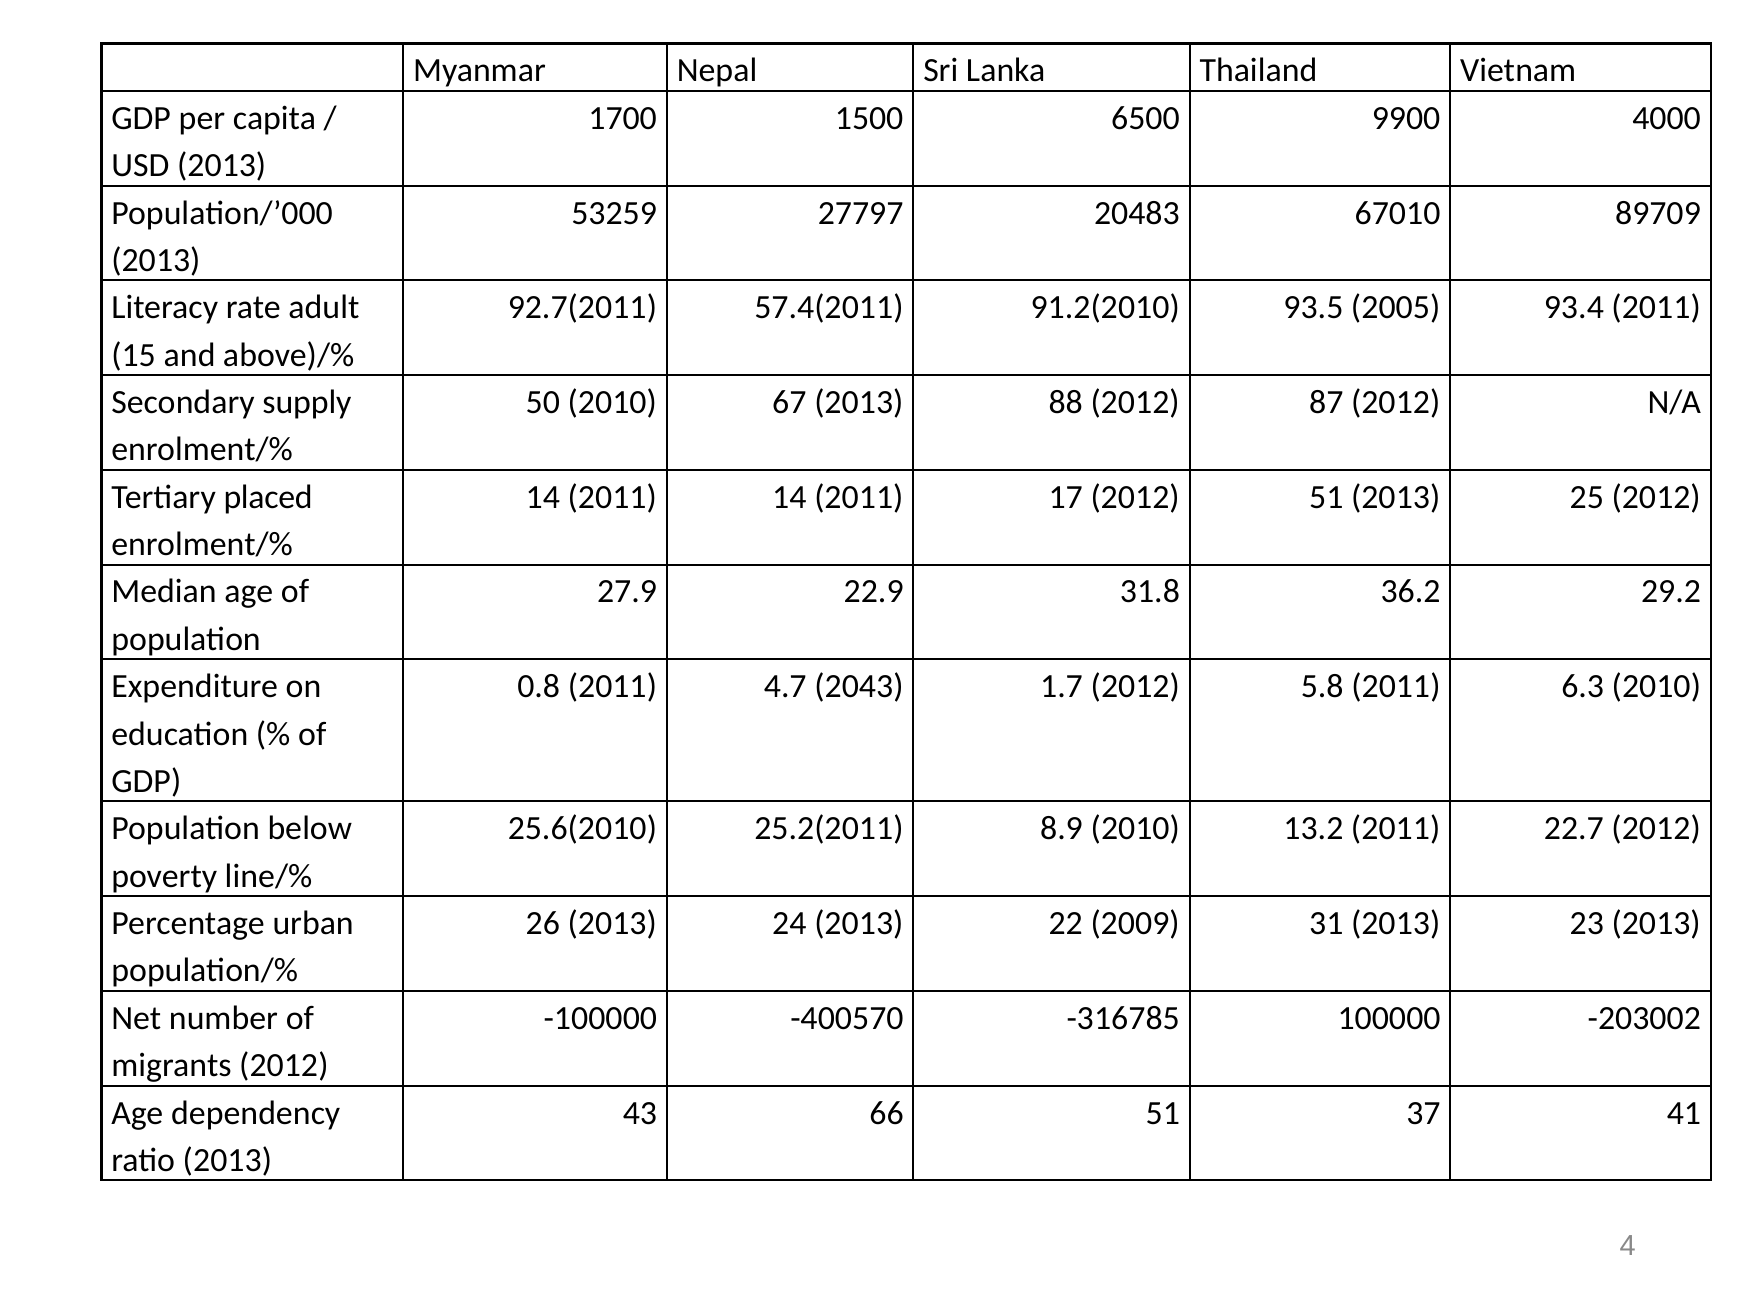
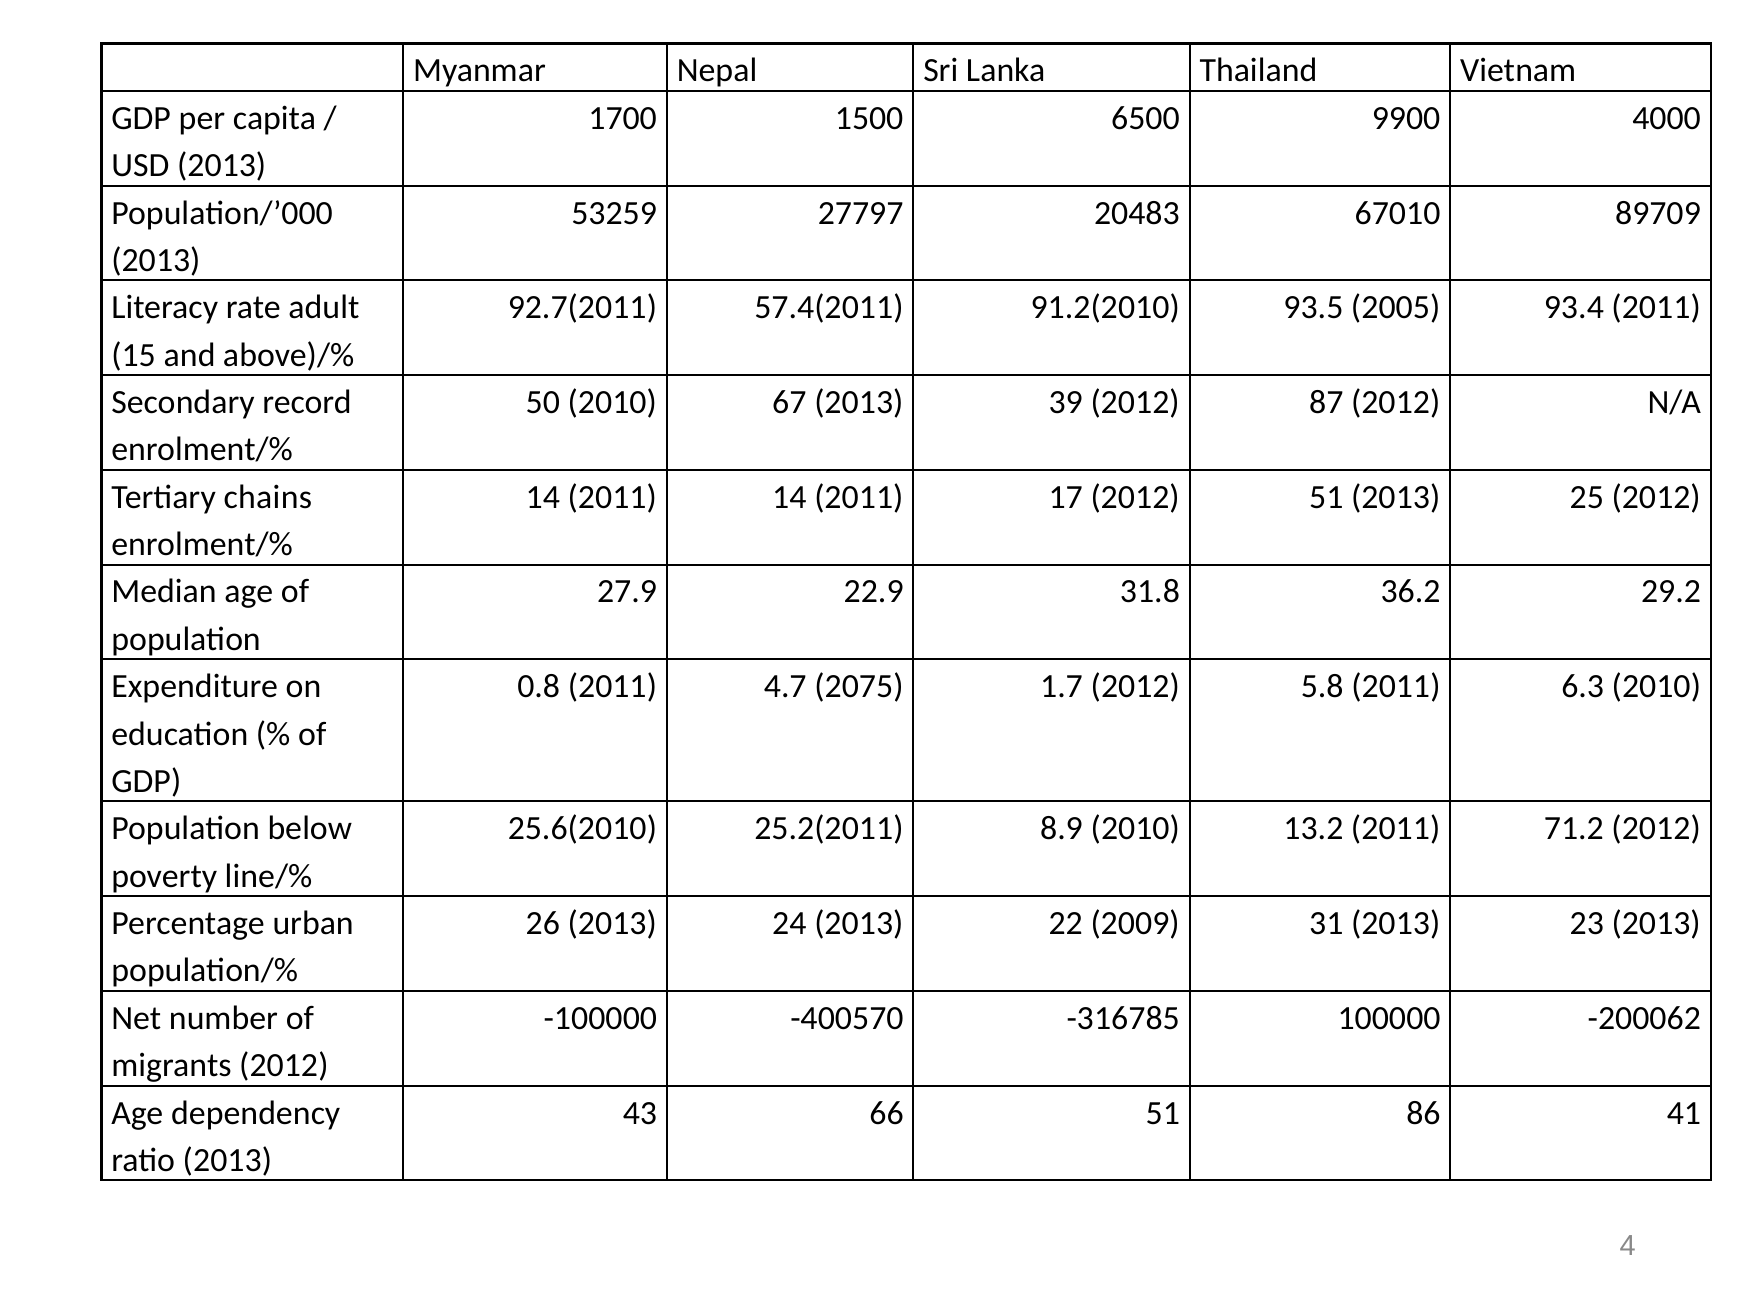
supply: supply -> record
88: 88 -> 39
placed: placed -> chains
2043: 2043 -> 2075
22.7: 22.7 -> 71.2
-203002: -203002 -> -200062
37: 37 -> 86
